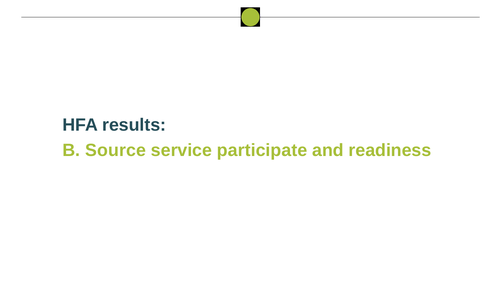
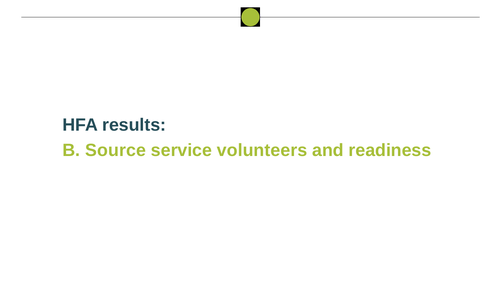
participate: participate -> volunteers
